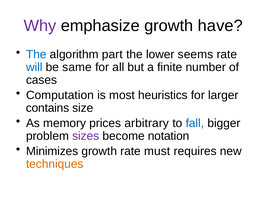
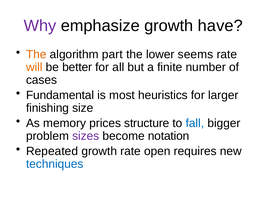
The at (36, 54) colour: blue -> orange
will colour: blue -> orange
same: same -> better
Computation: Computation -> Fundamental
contains: contains -> finishing
arbitrary: arbitrary -> structure
Minimizes: Minimizes -> Repeated
must: must -> open
techniques colour: orange -> blue
